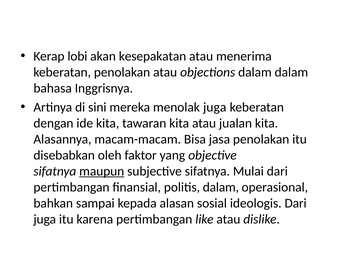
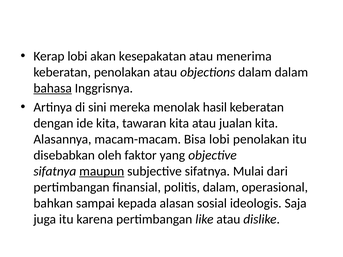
bahasa underline: none -> present
menolak juga: juga -> hasil
Bisa jasa: jasa -> lobi
ideologis Dari: Dari -> Saja
